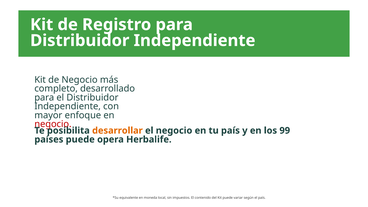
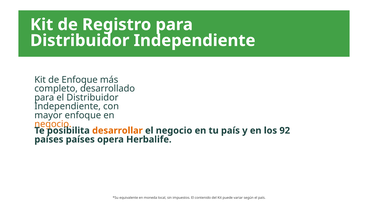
de Negocio: Negocio -> Enfoque
negocio at (53, 124) colour: red -> orange
99: 99 -> 92
países puede: puede -> países
